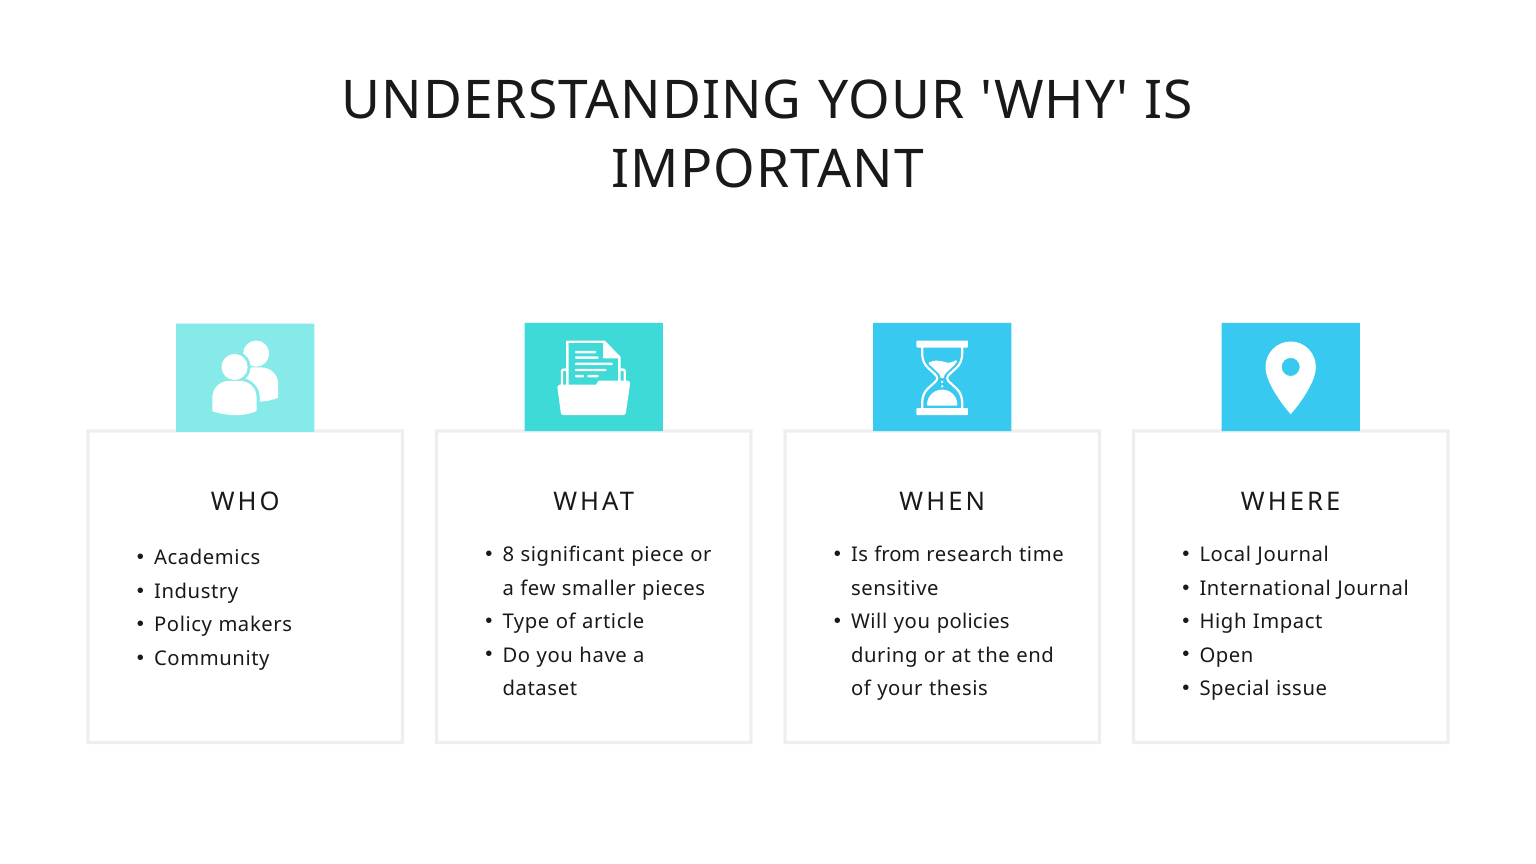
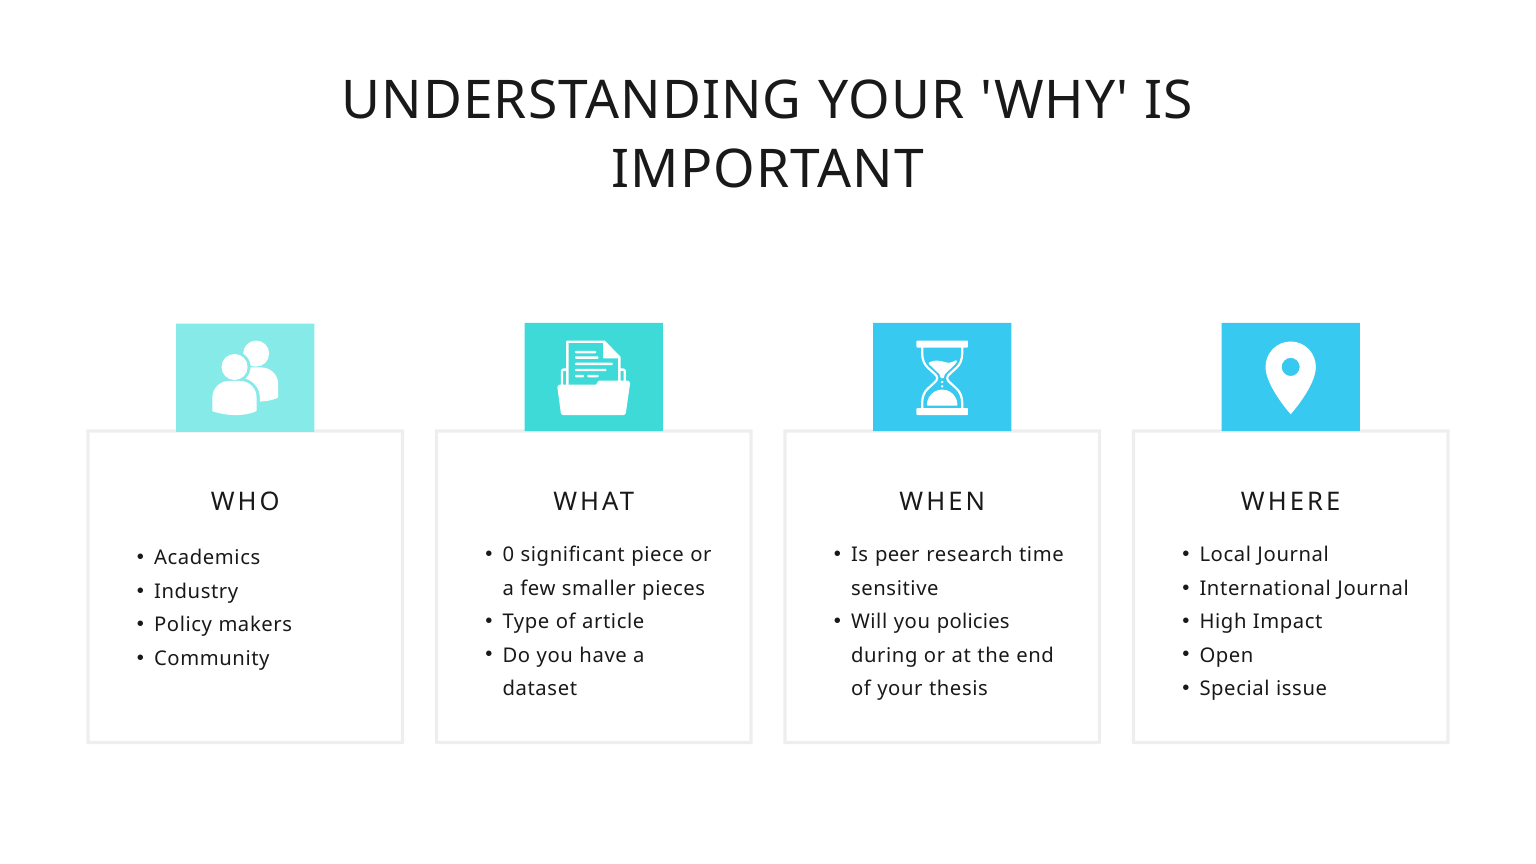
8: 8 -> 0
from: from -> peer
